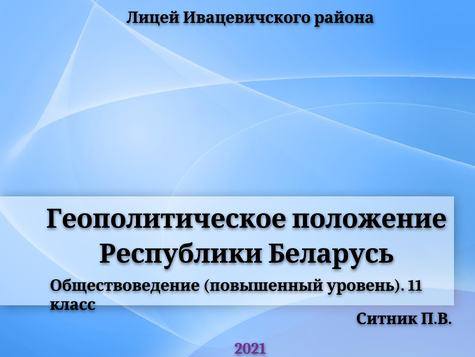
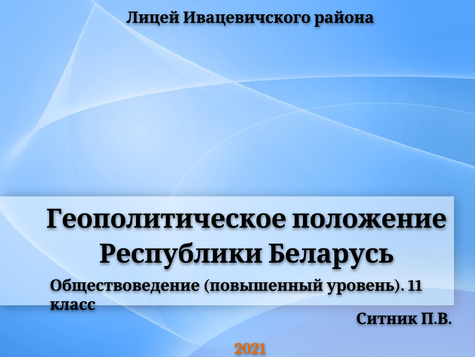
2021 colour: purple -> orange
